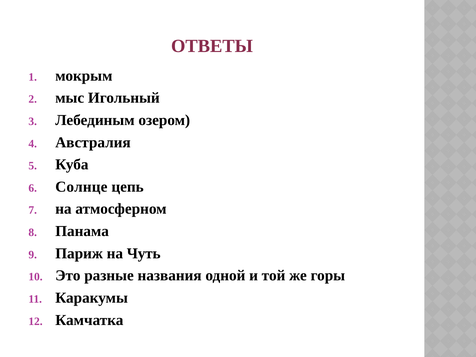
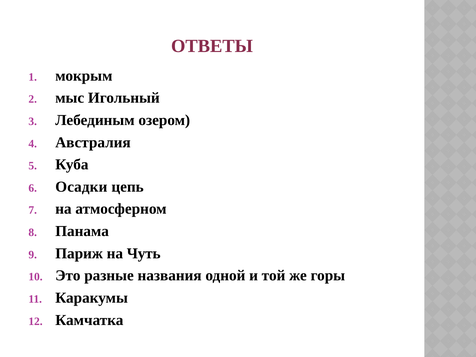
Солнце: Солнце -> Осадки
